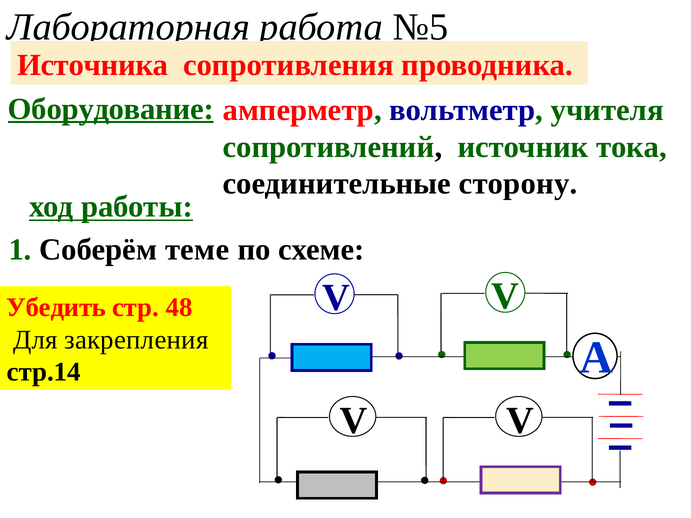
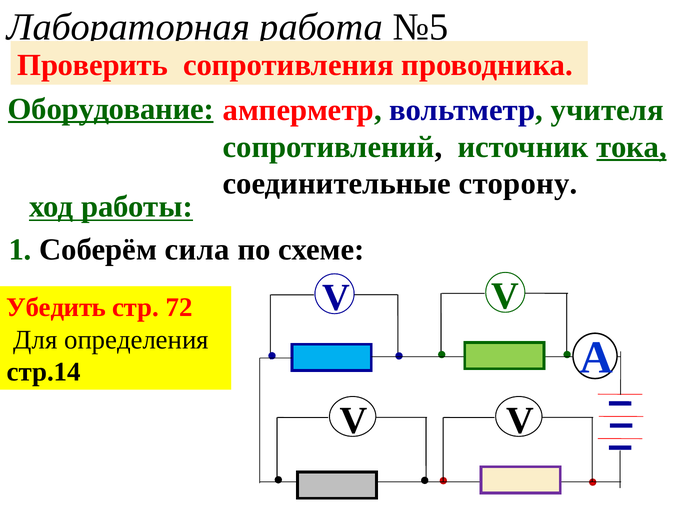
Источника: Источника -> Проверить
тока underline: none -> present
теме: теме -> сила
48: 48 -> 72
закрепления: закрепления -> определения
